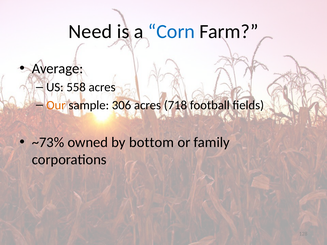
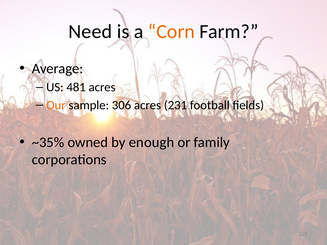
Corn colour: blue -> orange
558: 558 -> 481
718: 718 -> 231
~73%: ~73% -> ~35%
bottom: bottom -> enough
